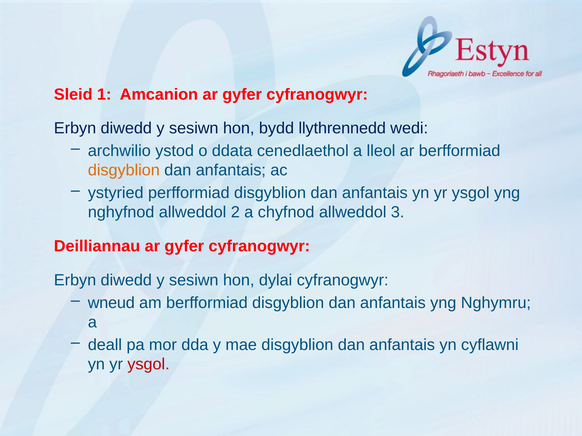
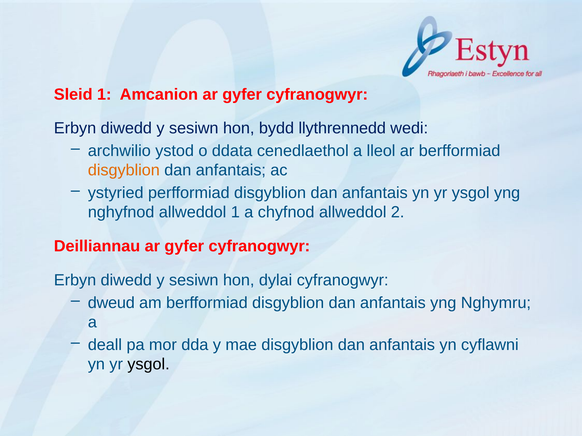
allweddol 2: 2 -> 1
3: 3 -> 2
wneud: wneud -> dweud
ysgol at (149, 365) colour: red -> black
